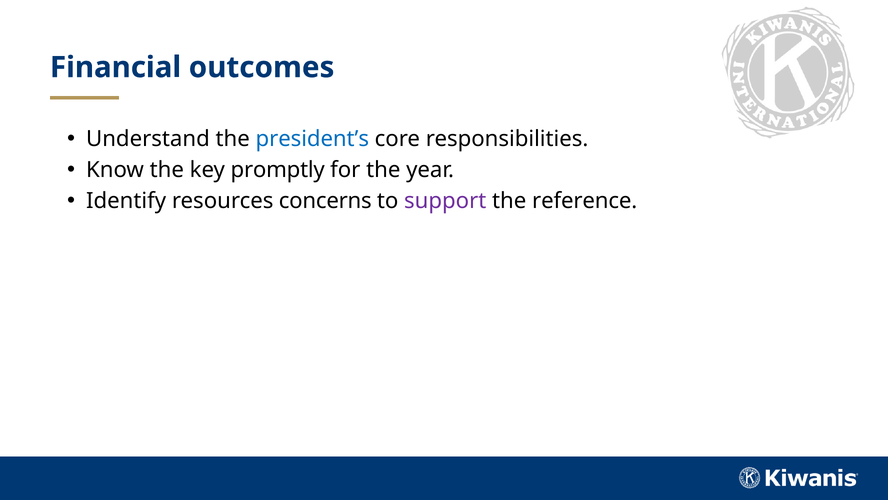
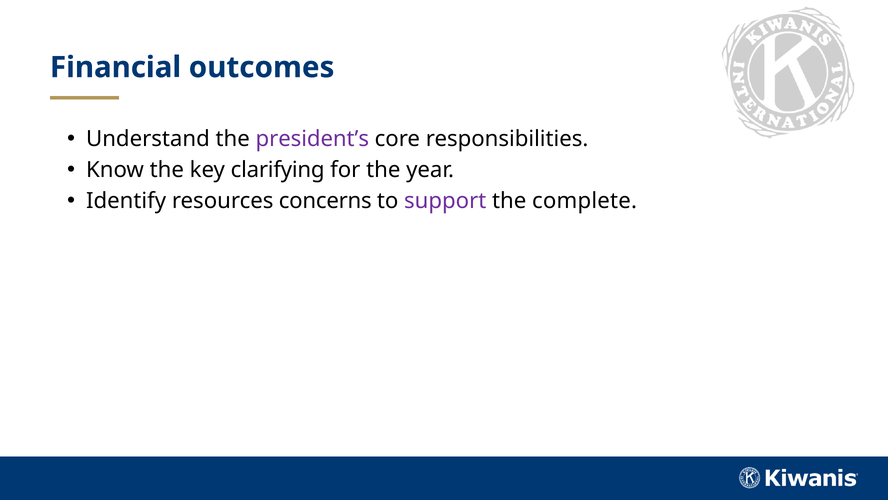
president’s colour: blue -> purple
promptly: promptly -> clarifying
reference: reference -> complete
